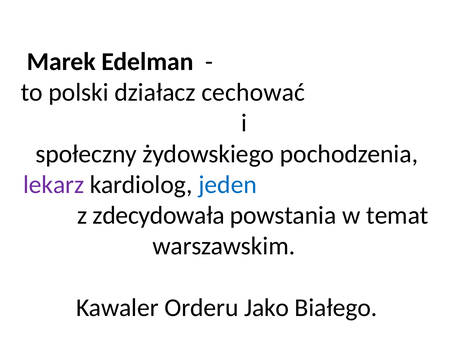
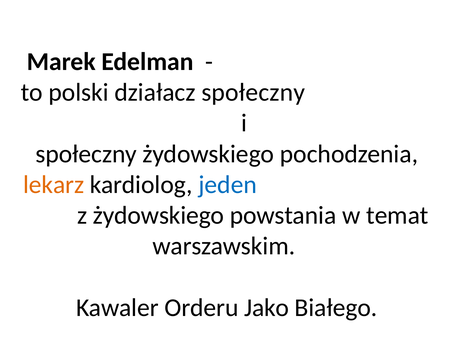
działacz cechować: cechować -> społeczny
lekarz colour: purple -> orange
z zdecydowała: zdecydowała -> żydowskiego
